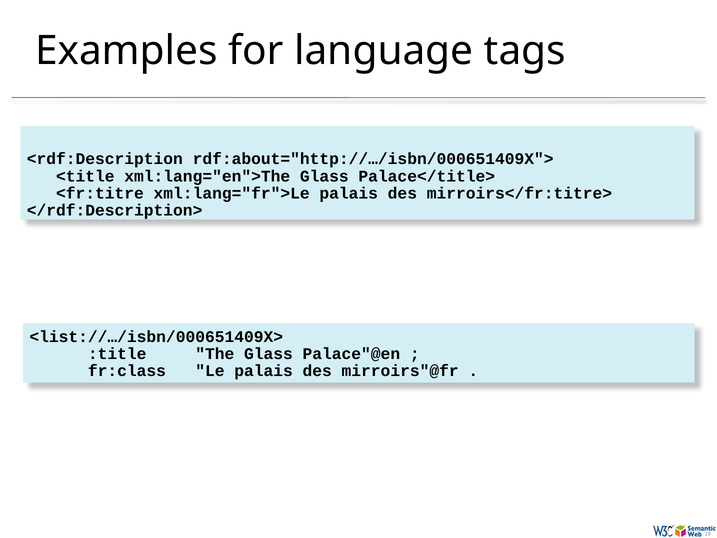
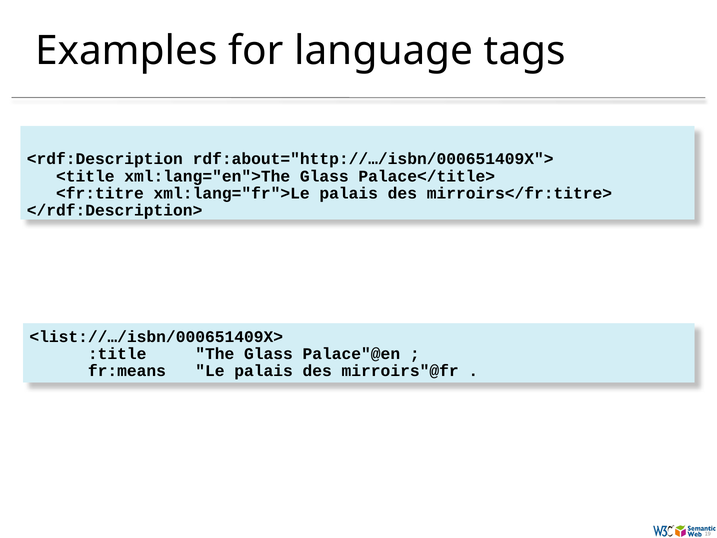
fr:class: fr:class -> fr:means
